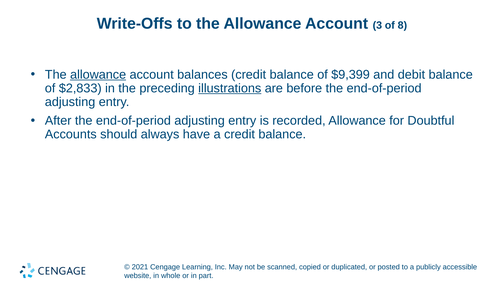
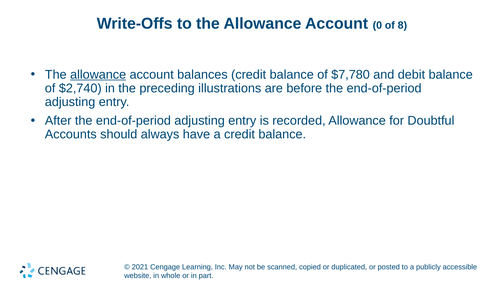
3: 3 -> 0
$9,399: $9,399 -> $7,780
$2,833: $2,833 -> $2,740
illustrations underline: present -> none
